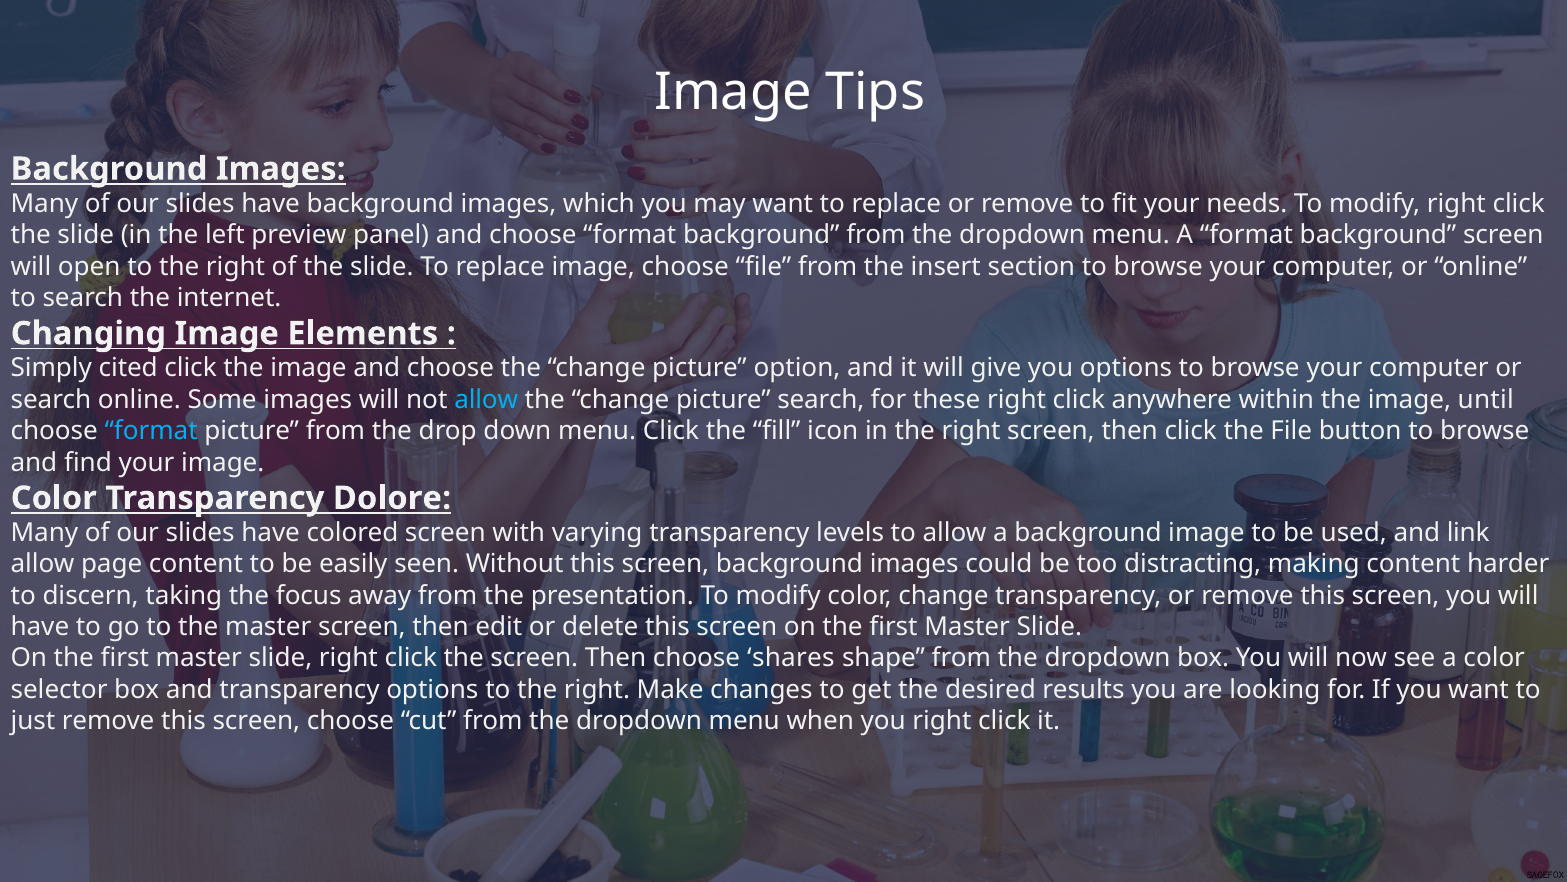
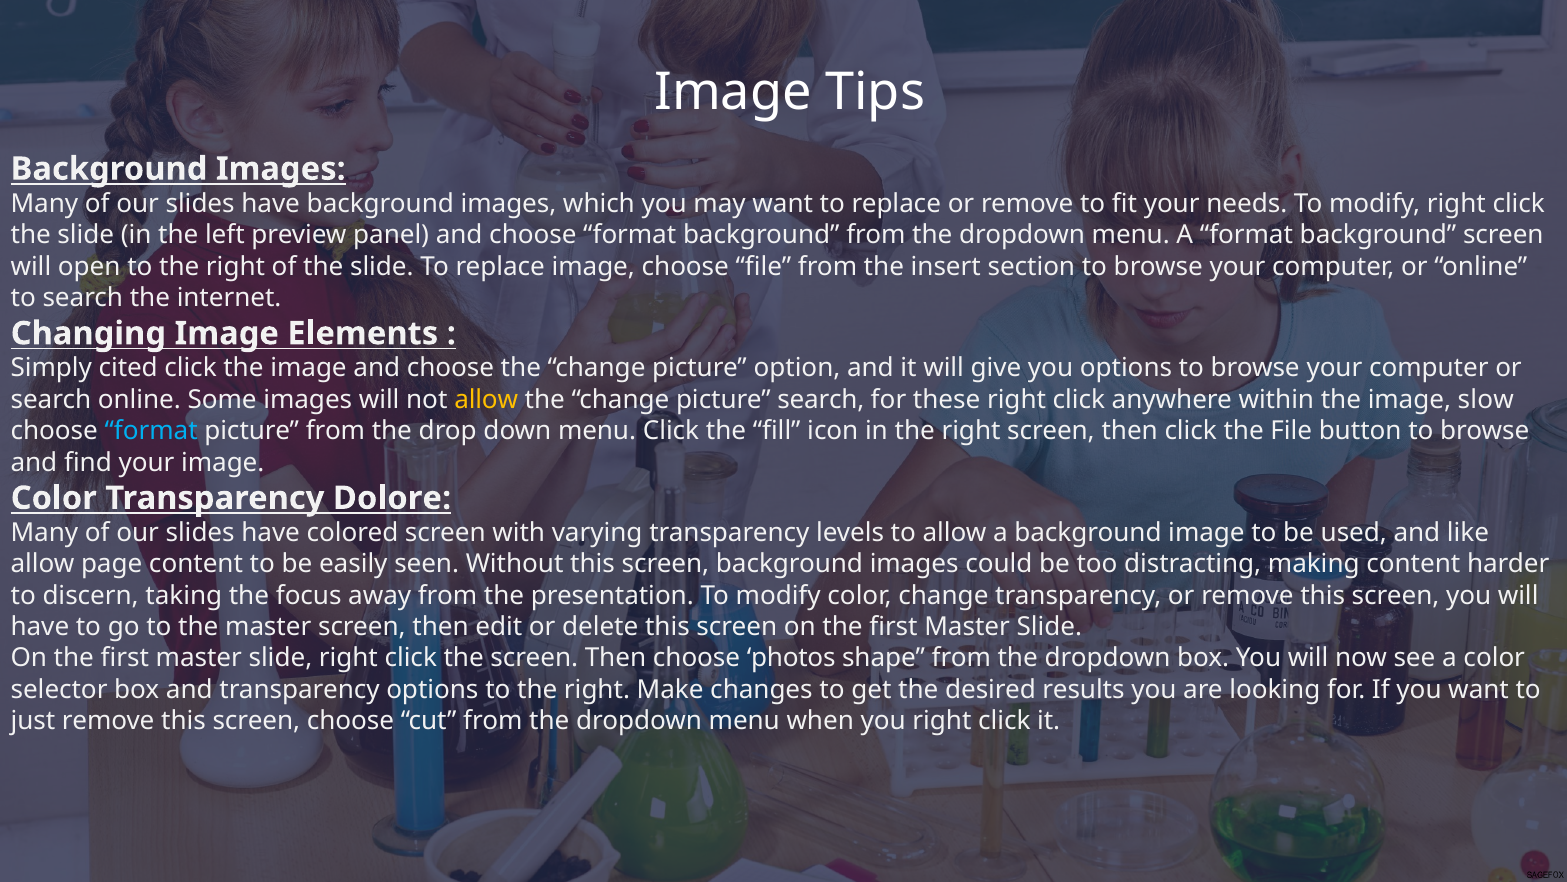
allow at (486, 399) colour: light blue -> yellow
until: until -> slow
link: link -> like
shares: shares -> photos
